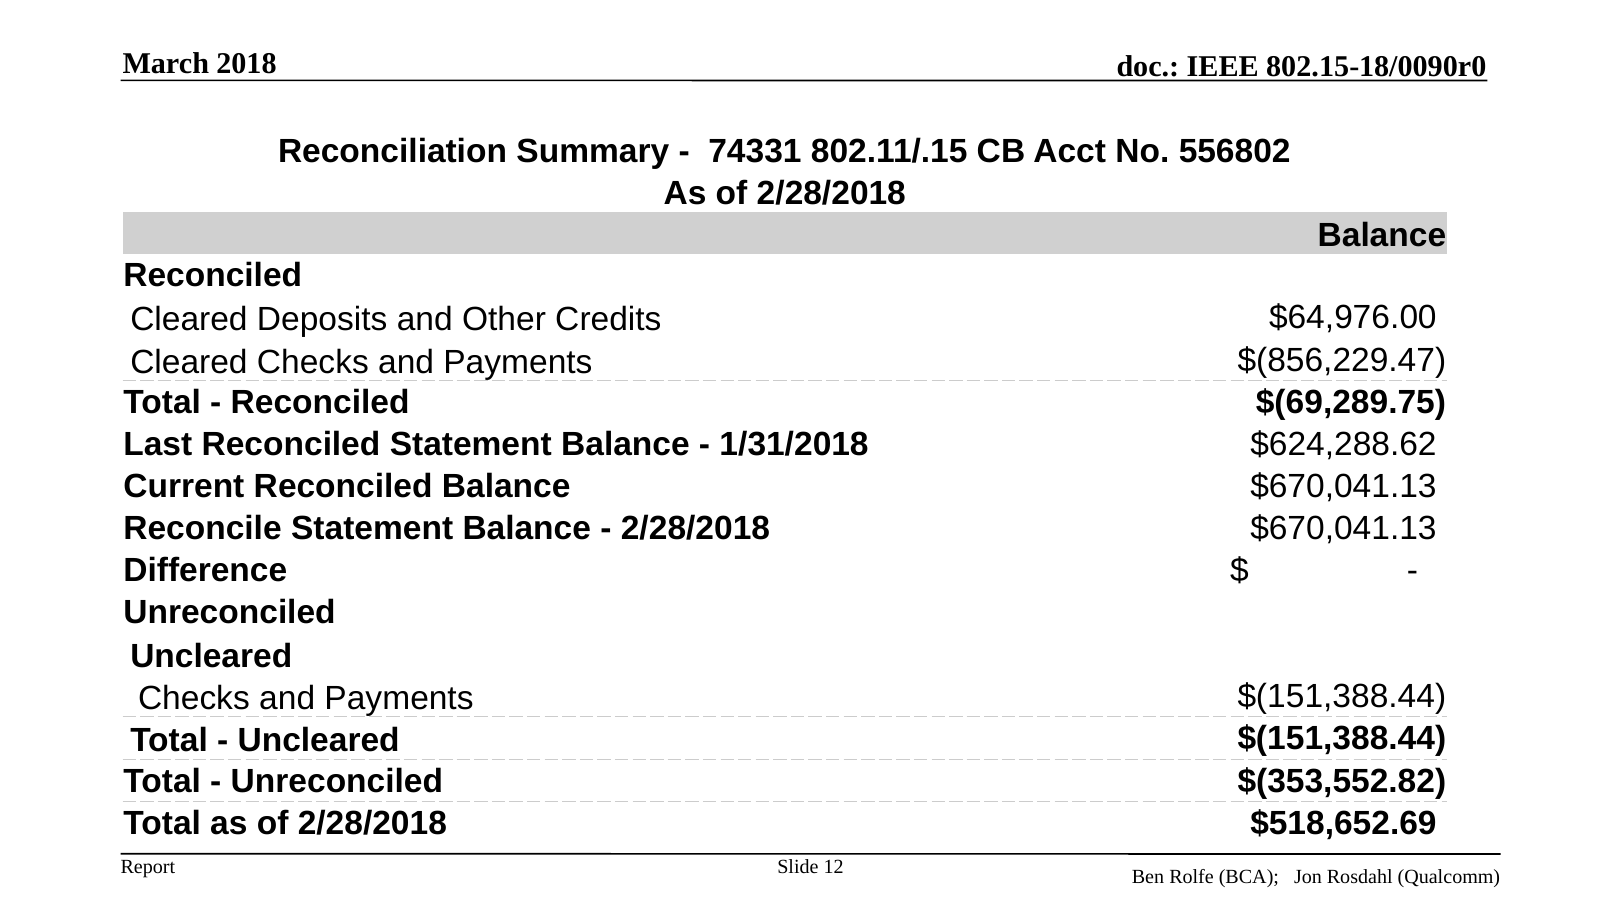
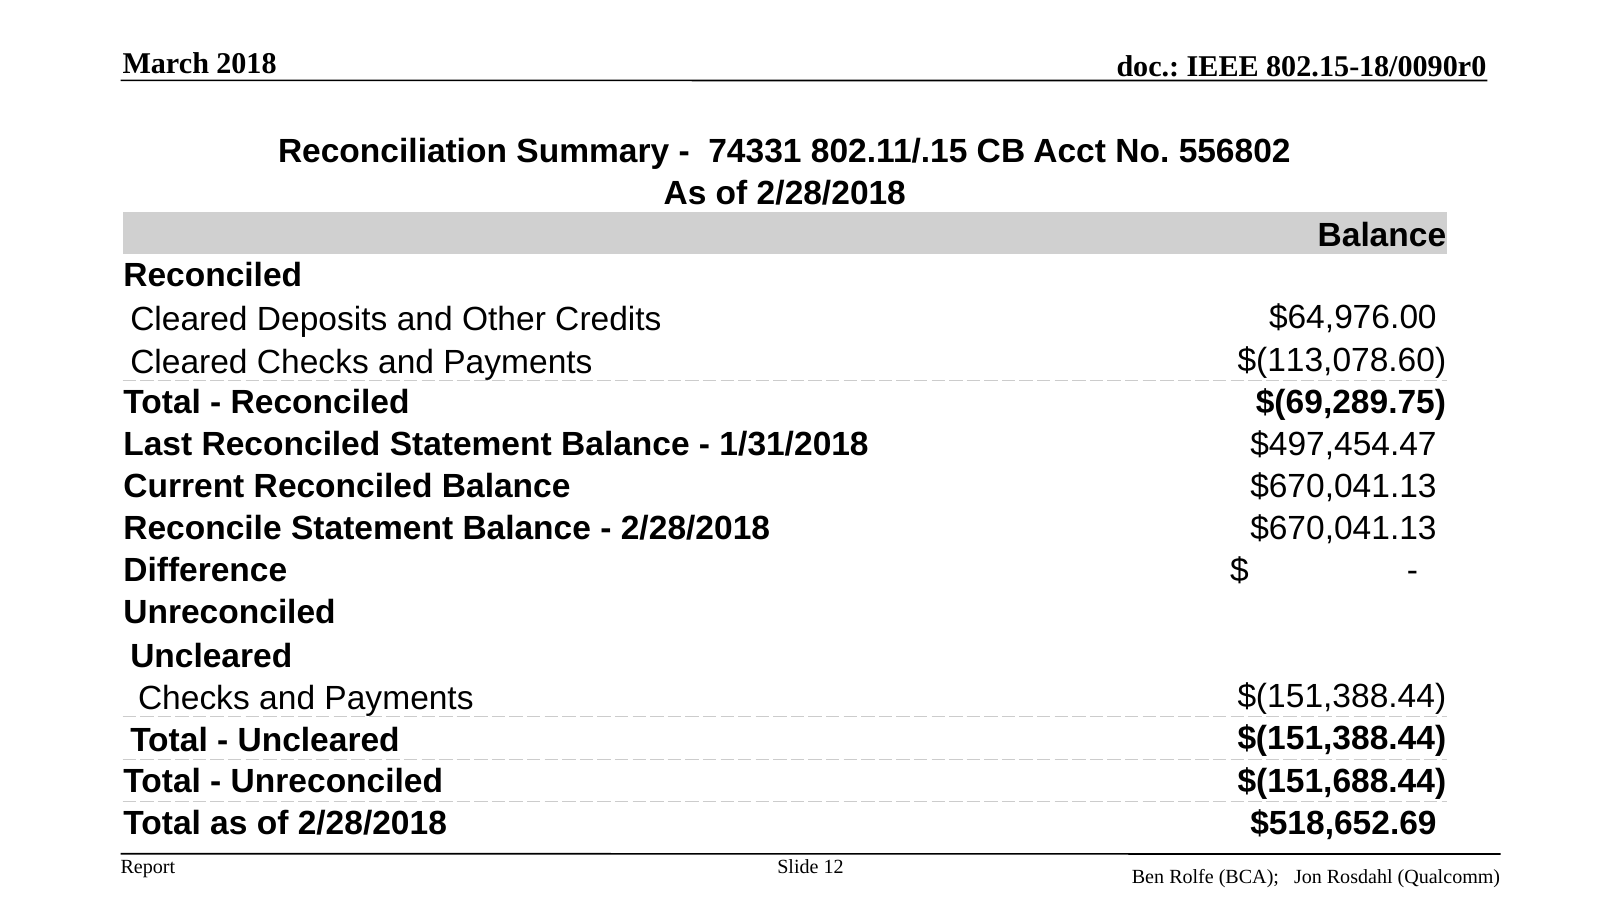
$(856,229.47: $(856,229.47 -> $(113,078.60
$624,288.62: $624,288.62 -> $497,454.47
$(353,552.82: $(353,552.82 -> $(151,688.44
